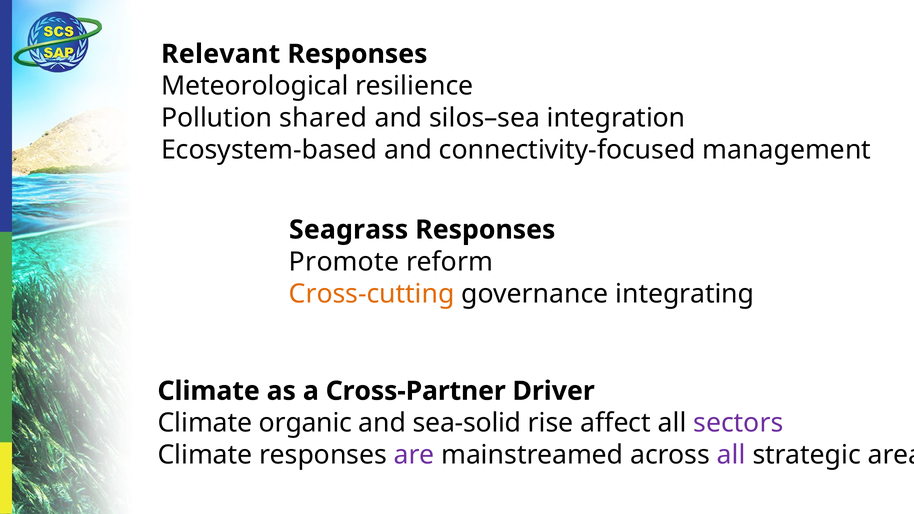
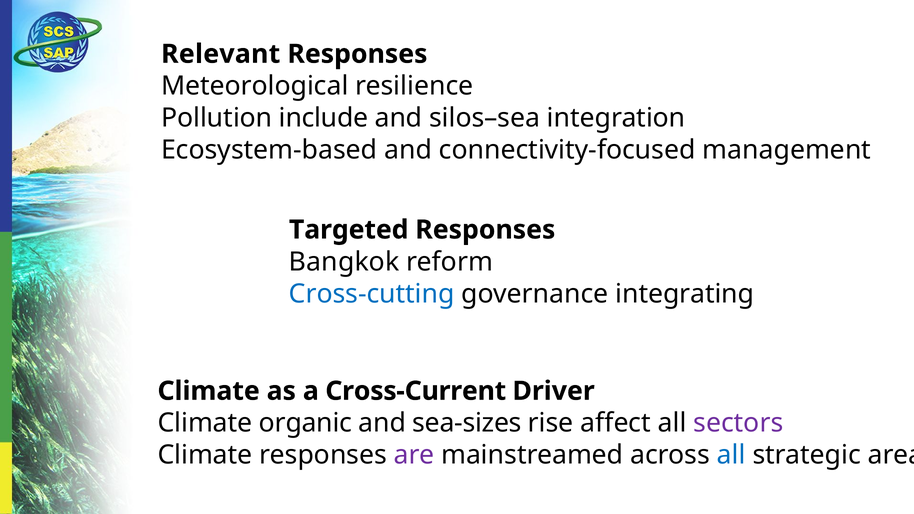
shared: shared -> include
Seagrass: Seagrass -> Targeted
Promote: Promote -> Bangkok
Cross-cutting colour: orange -> blue
Cross-Partner: Cross-Partner -> Cross-Current
sea-solid: sea-solid -> sea-sizes
all at (731, 455) colour: purple -> blue
